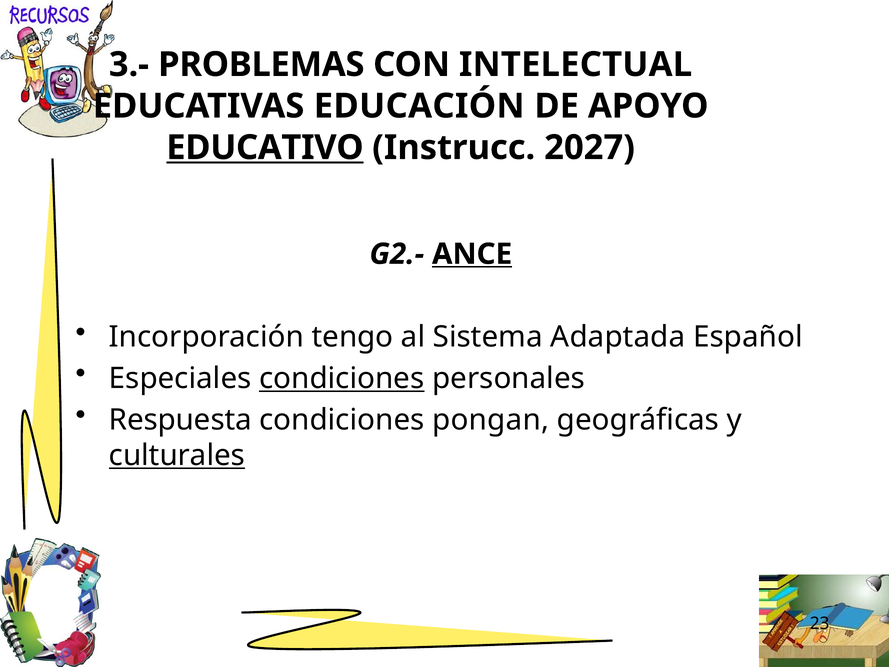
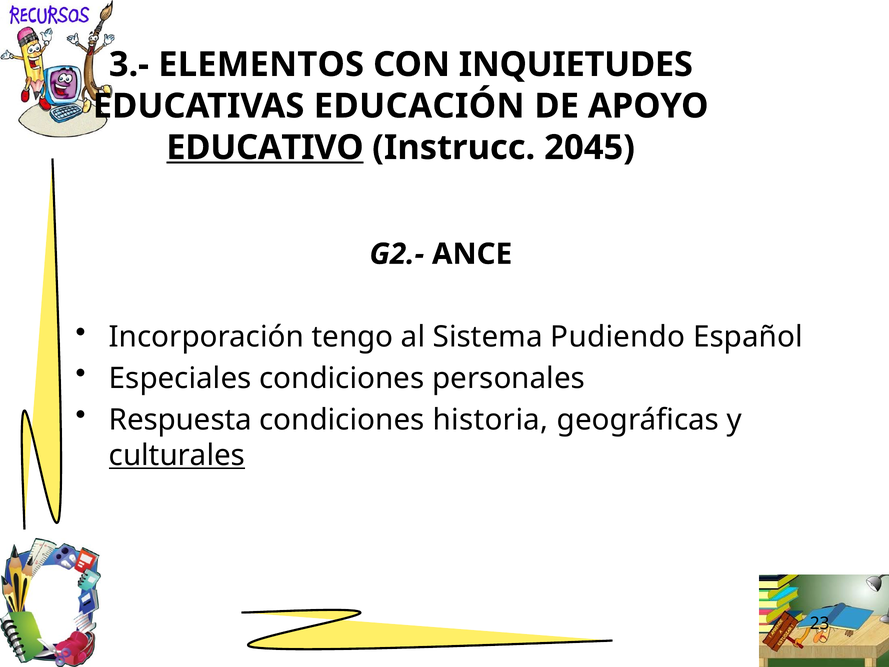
PROBLEMAS: PROBLEMAS -> ELEMENTOS
INTELECTUAL: INTELECTUAL -> INQUIETUDES
2027: 2027 -> 2045
ANCE underline: present -> none
Adaptada: Adaptada -> Pudiendo
condiciones at (342, 378) underline: present -> none
pongan: pongan -> historia
